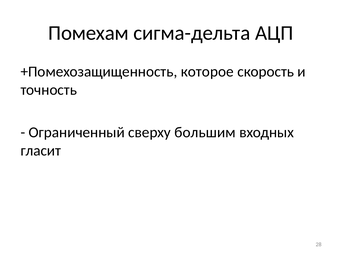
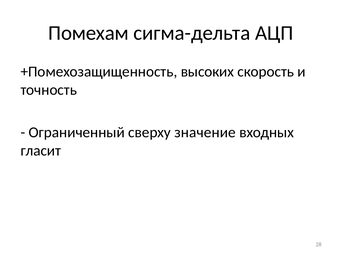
которое: которое -> высоких
большим: большим -> значение
